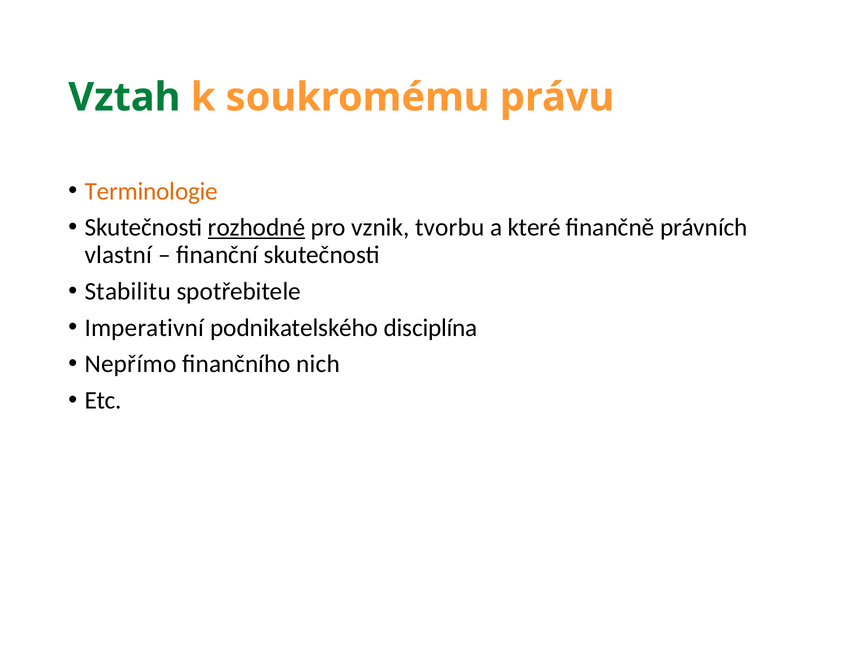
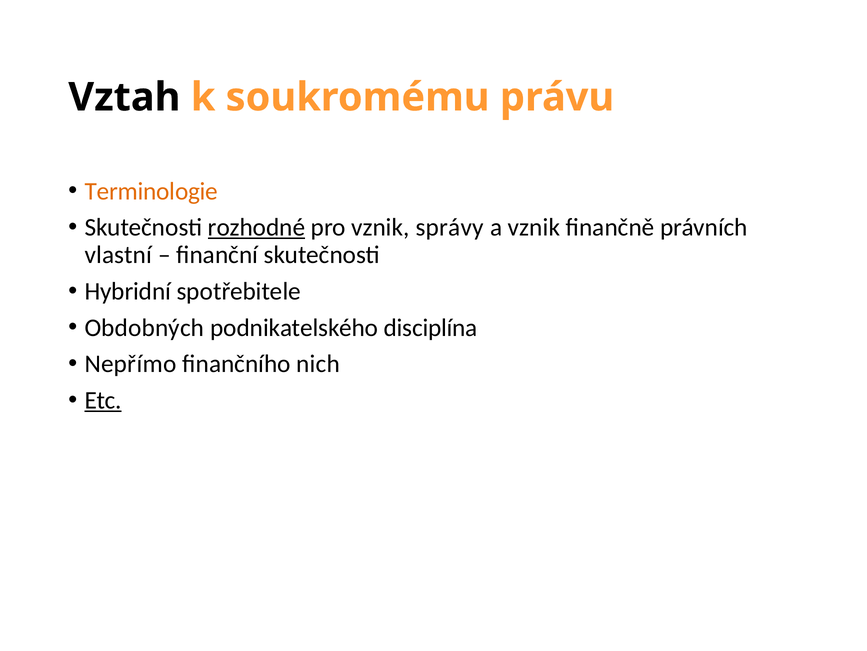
Vztah colour: green -> black
tvorbu: tvorbu -> správy
a které: které -> vznik
Stabilitu: Stabilitu -> Hybridní
Imperativní: Imperativní -> Obdobných
Etc underline: none -> present
